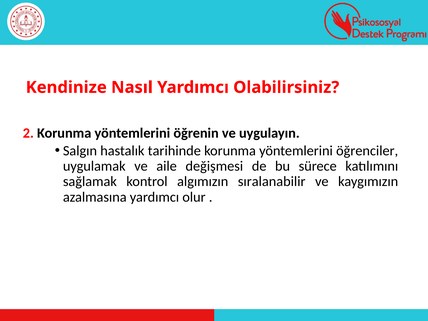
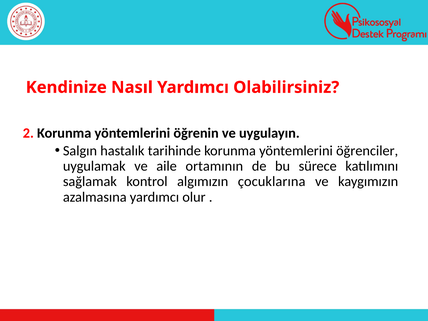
değişmesi: değişmesi -> ortamının
sıralanabilir: sıralanabilir -> çocuklarına
